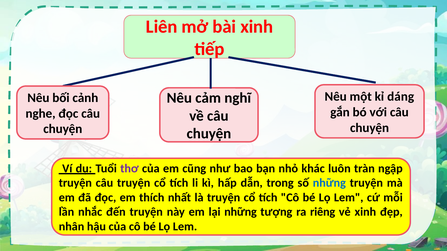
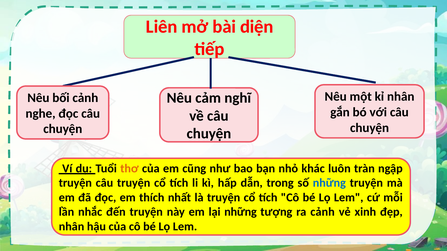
bài xinh: xinh -> diện
kỉ dáng: dáng -> nhân
thơ colour: purple -> orange
ra riêng: riêng -> cảnh
